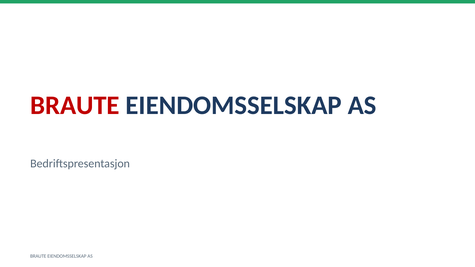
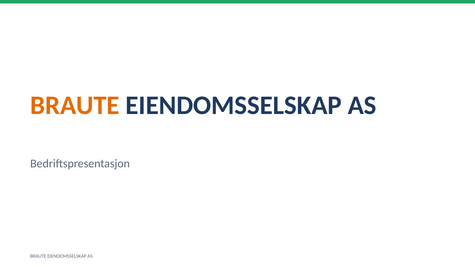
BRAUTE at (75, 105) colour: red -> orange
